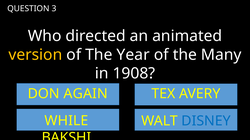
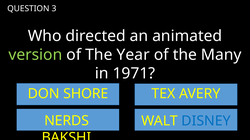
version colour: yellow -> light green
1908: 1908 -> 1971
AGAIN: AGAIN -> SHORE
WHILE: WHILE -> NERDS
